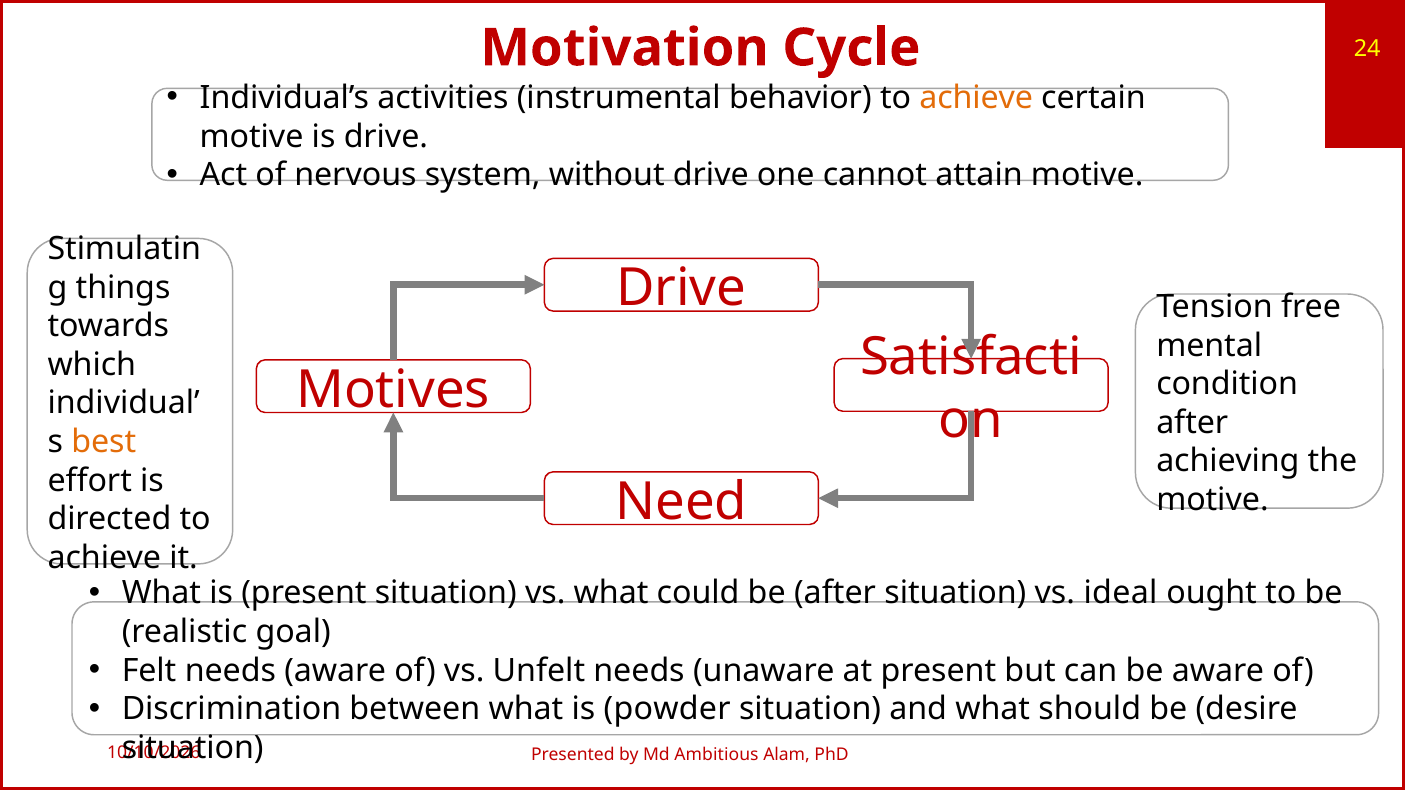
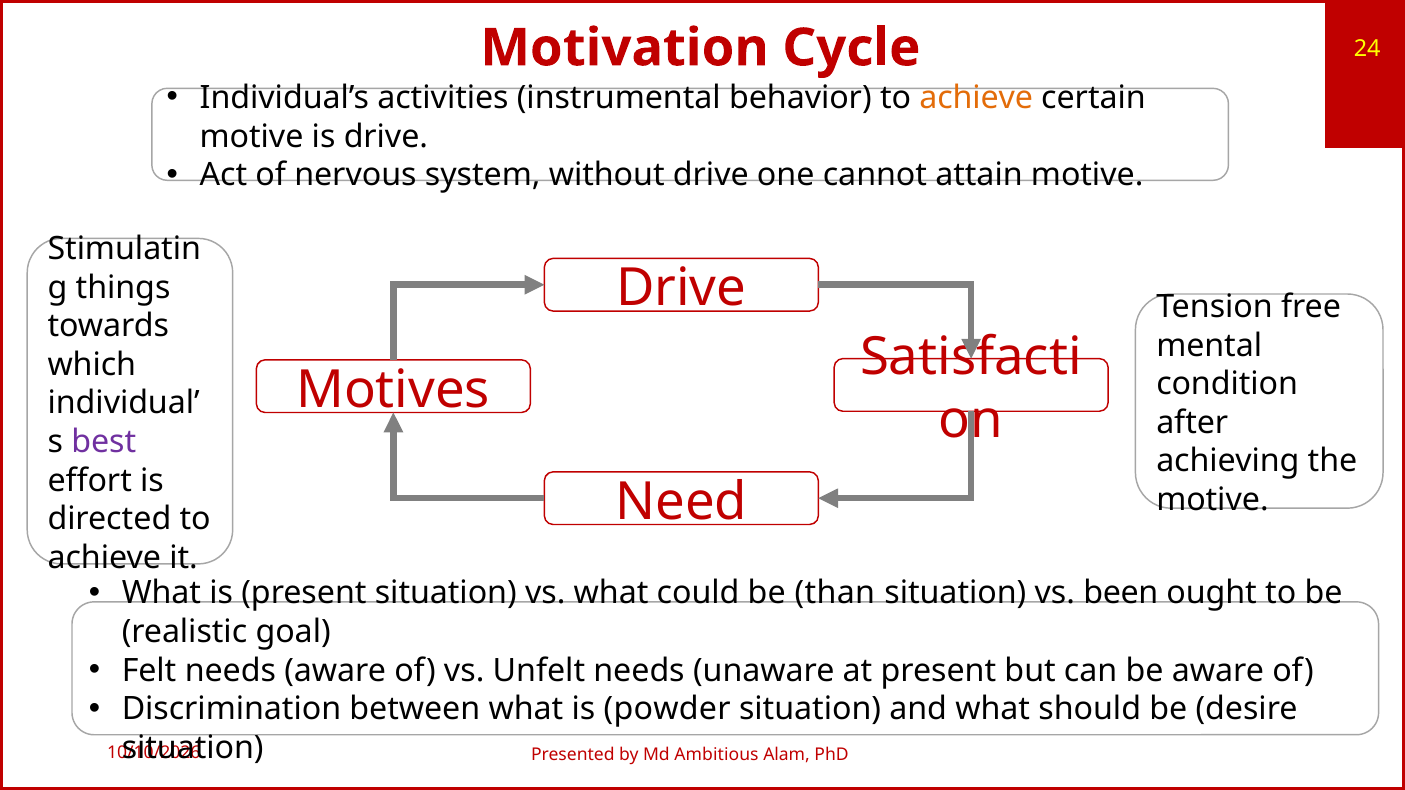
best colour: orange -> purple
be after: after -> than
ideal: ideal -> been
